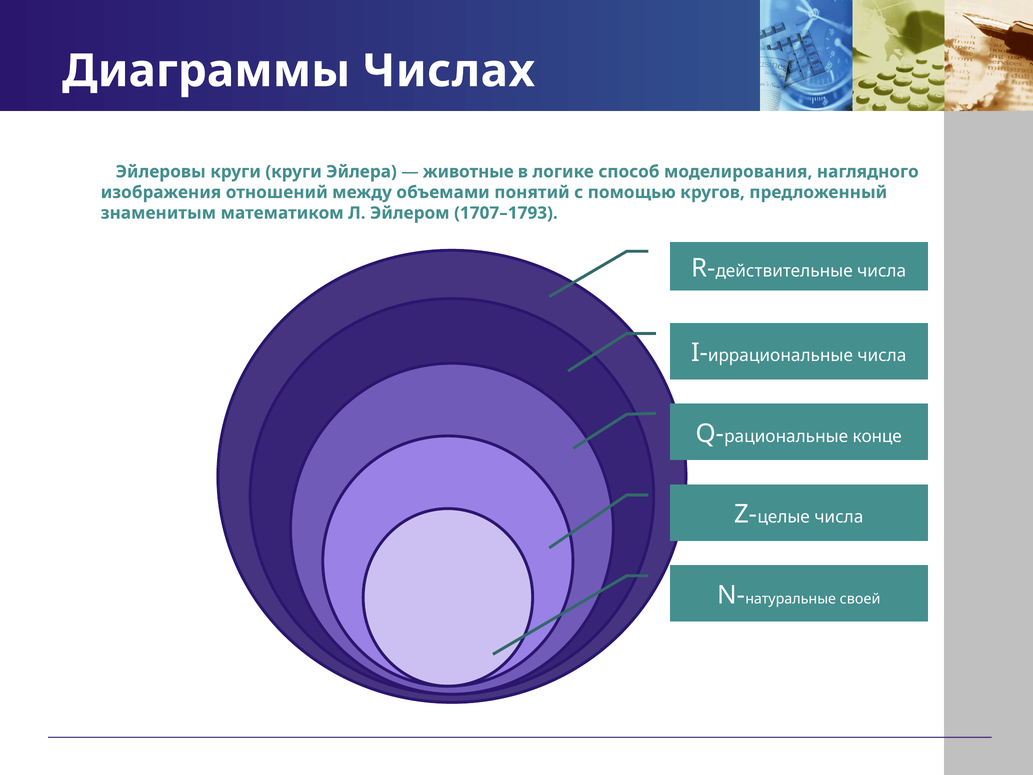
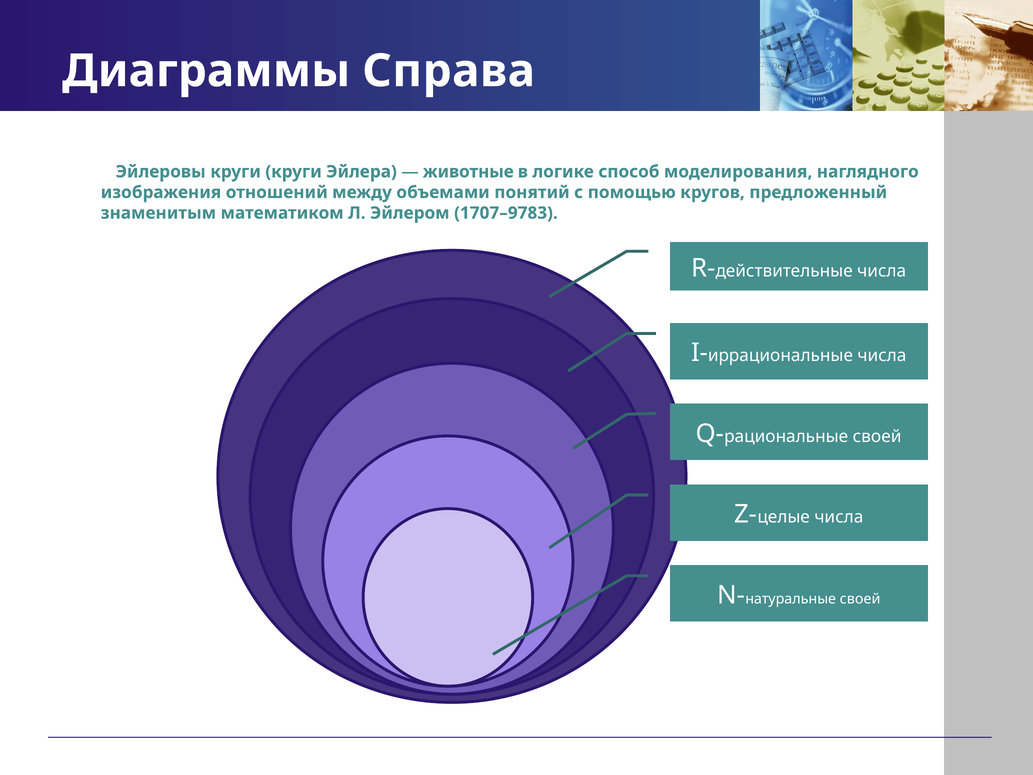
Числах: Числах -> Справа
1707–1793: 1707–1793 -> 1707–9783
конце at (877, 436): конце -> своей
